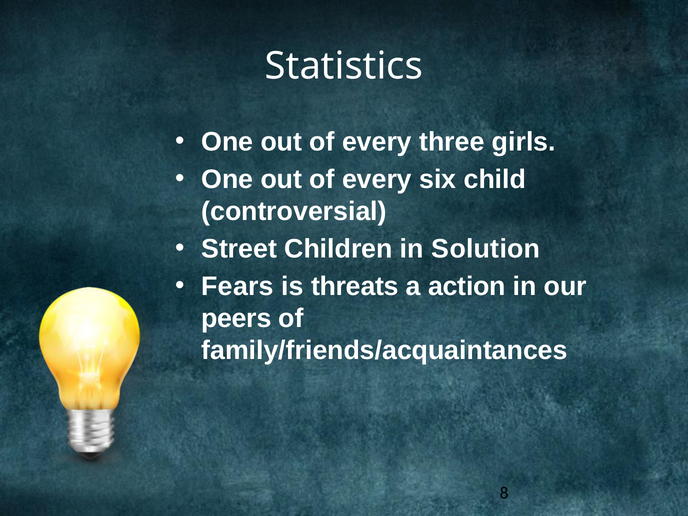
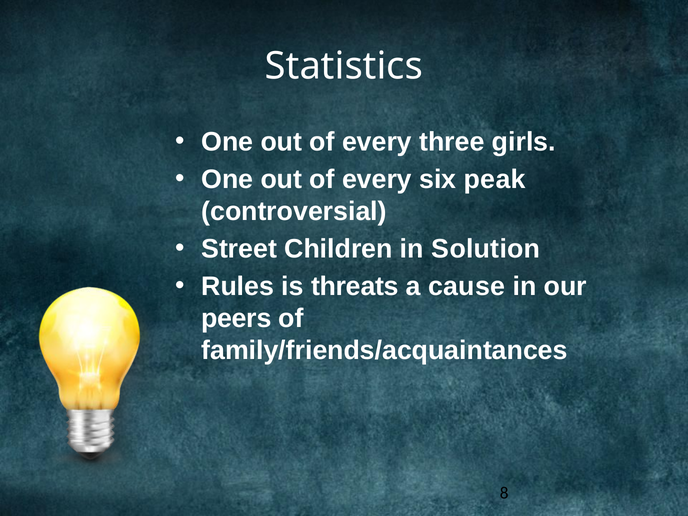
child: child -> peak
Fears: Fears -> Rules
action: action -> cause
